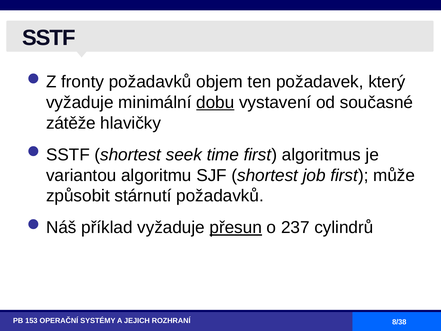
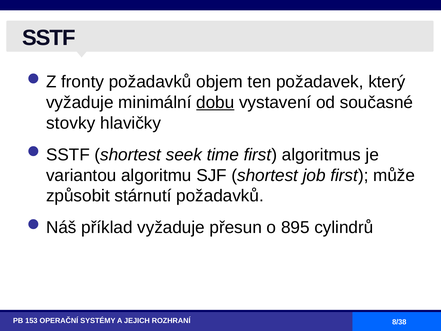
zátěže: zátěže -> stovky
přesun underline: present -> none
237: 237 -> 895
